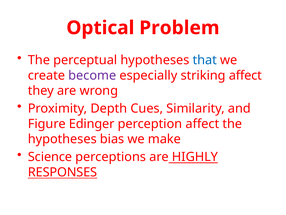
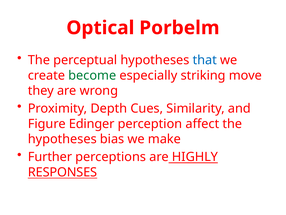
Problem: Problem -> Porbelm
become colour: purple -> green
striking affect: affect -> move
Science: Science -> Further
